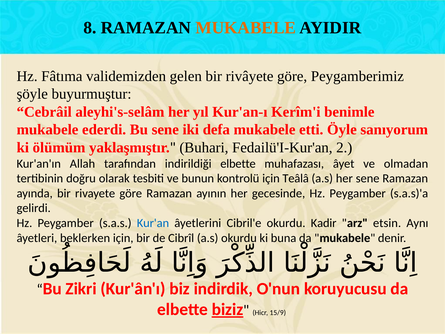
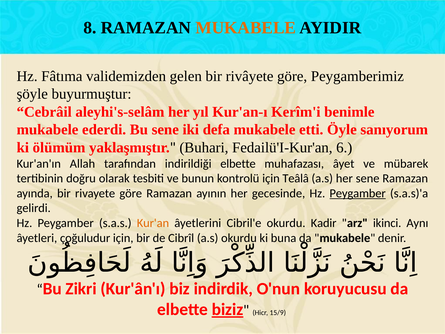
2: 2 -> 6
olmadan: olmadan -> mübarek
Peygamber at (358, 193) underline: none -> present
Kur'an colour: blue -> orange
etsin: etsin -> ikinci
beklerken: beklerken -> çoğuludur
